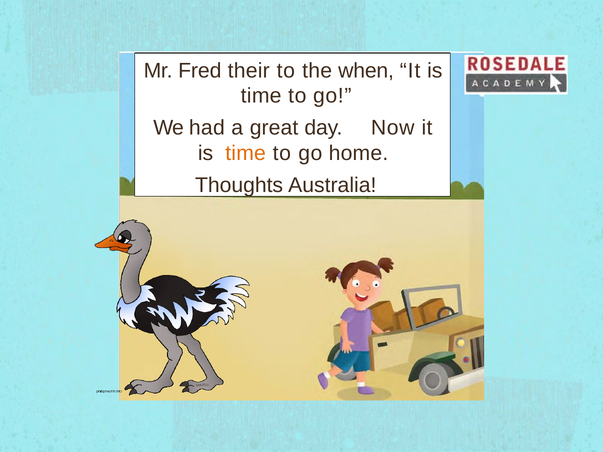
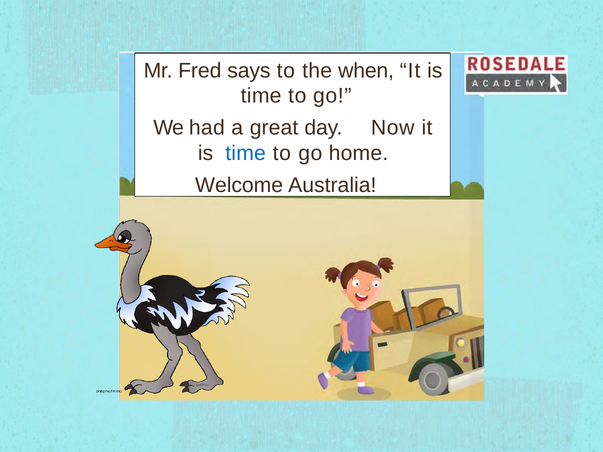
their: their -> says
time at (246, 153) colour: orange -> blue
Thoughts: Thoughts -> Welcome
